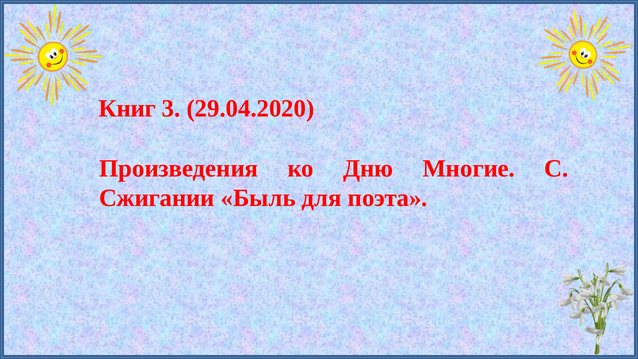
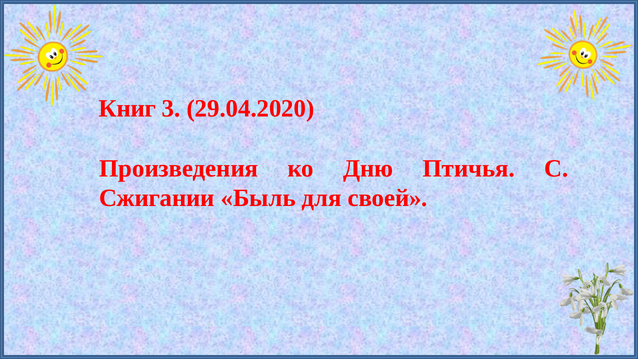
Многие: Многие -> Птичья
поэта: поэта -> своей
